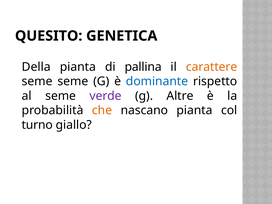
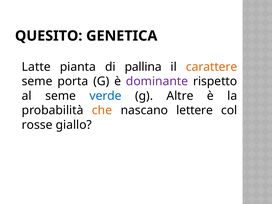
Della: Della -> Latte
seme seme: seme -> porta
dominante colour: blue -> purple
verde colour: purple -> blue
nascano pianta: pianta -> lettere
turno: turno -> rosse
